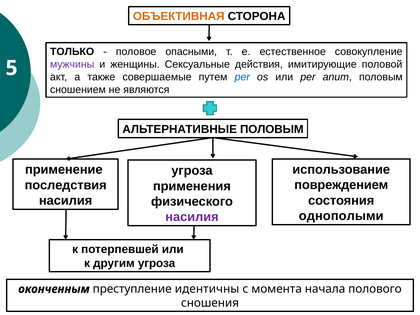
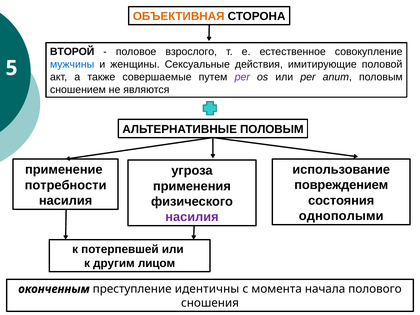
ТОЛЬКО: ТОЛЬКО -> ВТОРОЙ
опасными: опасными -> взрослого
мужчины colour: purple -> blue
per at (242, 77) colour: blue -> purple
последствия: последствия -> потребности
другим угроза: угроза -> лицом
